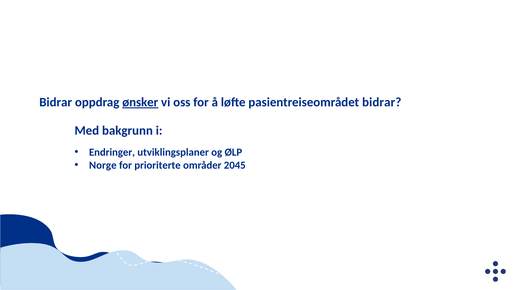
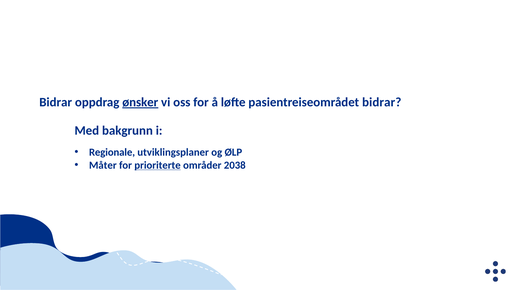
Endringer: Endringer -> Regionale
Norge: Norge -> Måter
prioriterte underline: none -> present
2045: 2045 -> 2038
